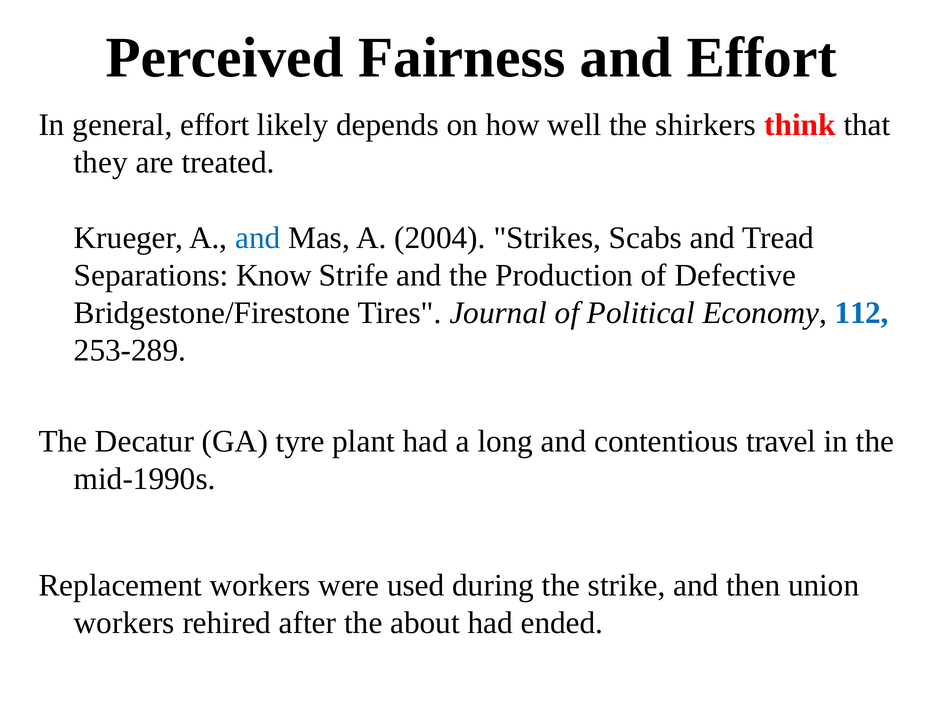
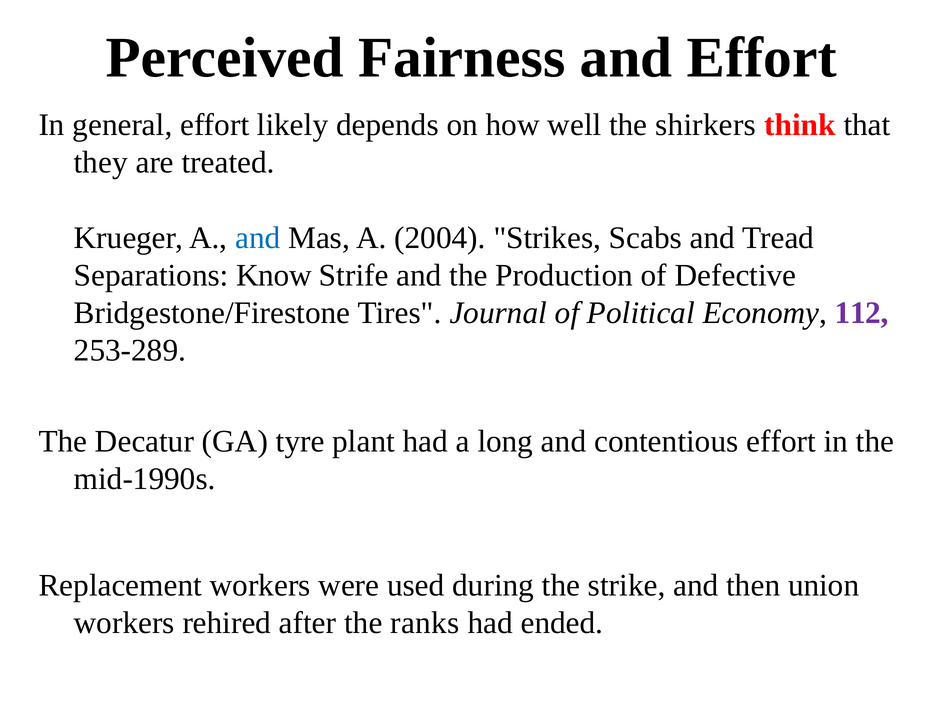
112 colour: blue -> purple
contentious travel: travel -> effort
about: about -> ranks
